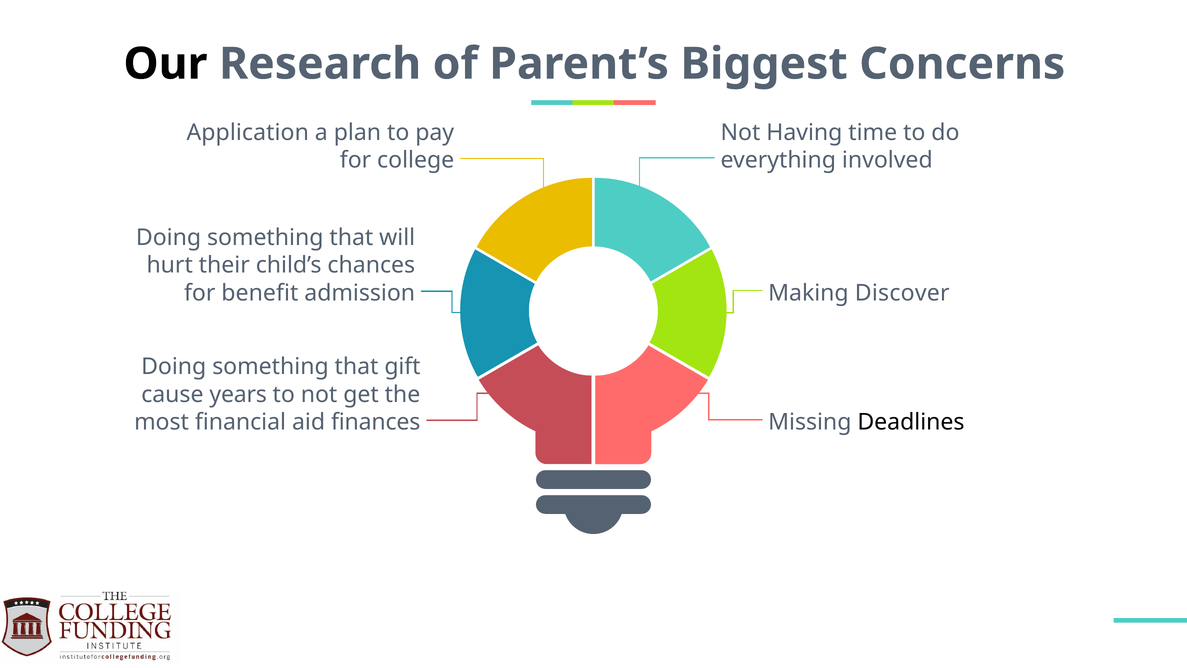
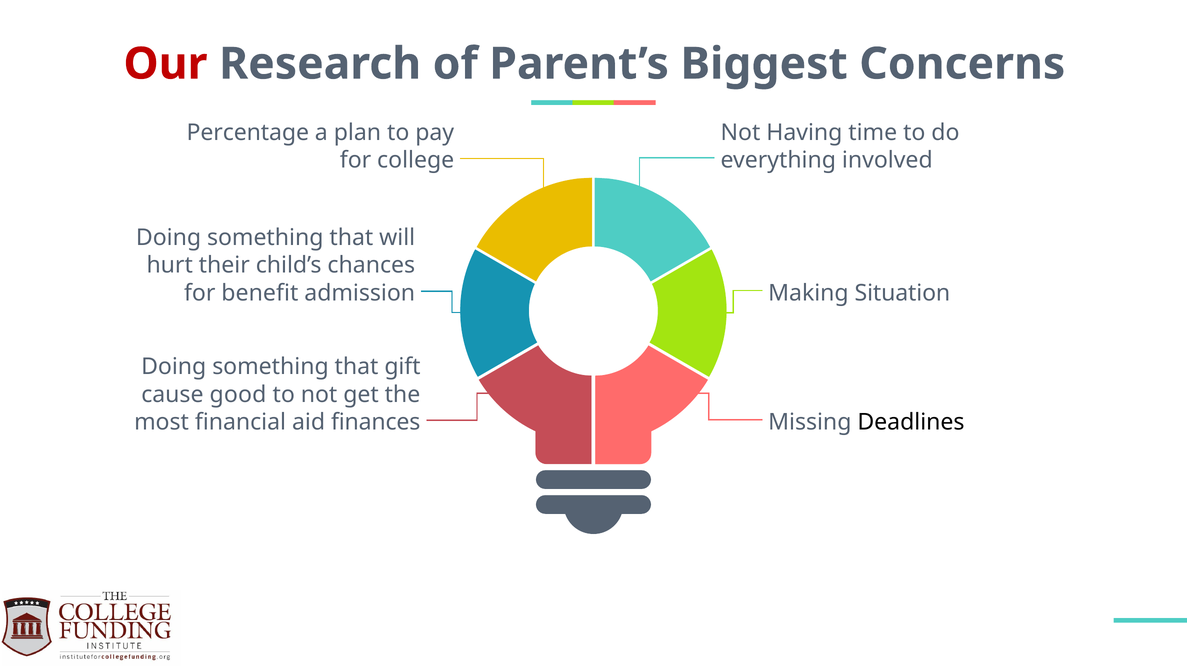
Our colour: black -> red
Application: Application -> Percentage
Discover: Discover -> Situation
years: years -> good
